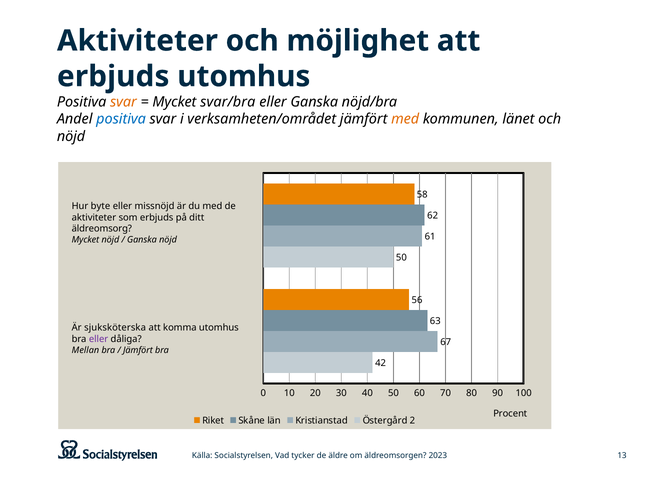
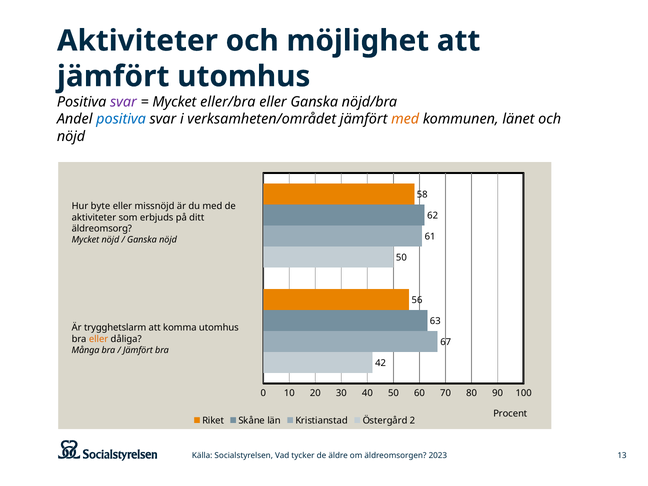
erbjuds at (113, 76): erbjuds -> jämfört
svar at (123, 102) colour: orange -> purple
svar/bra: svar/bra -> eller/bra
sjuksköterska: sjuksköterska -> trygghetslarm
eller at (99, 339) colour: purple -> orange
Mellan: Mellan -> Många
